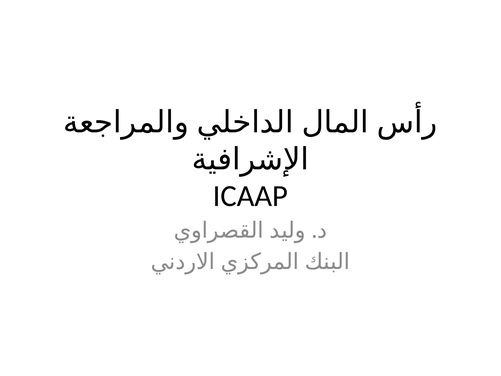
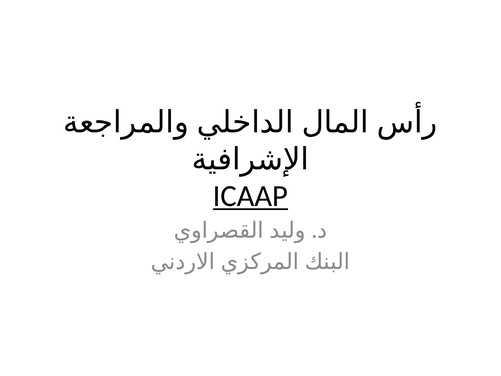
ICAAP underline: none -> present
